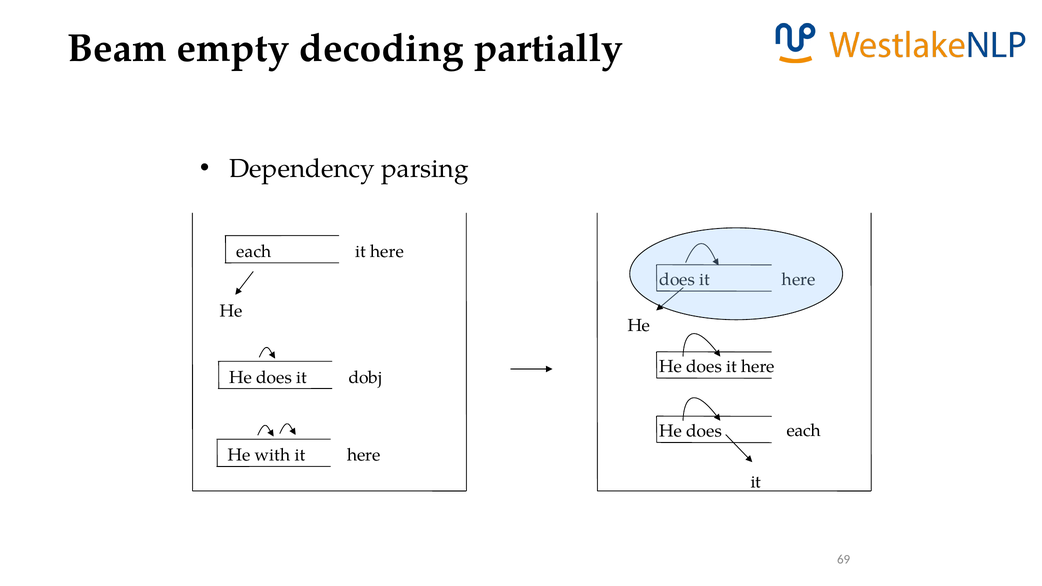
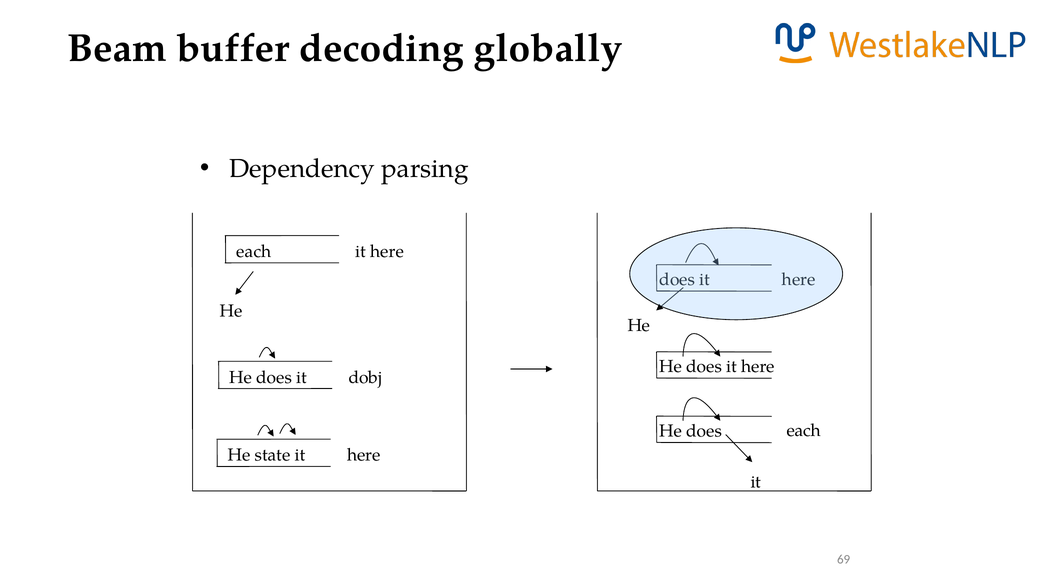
empty: empty -> buffer
partially: partially -> globally
with: with -> state
